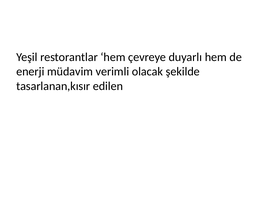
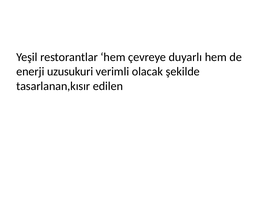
müdavim: müdavim -> uzusukuri
